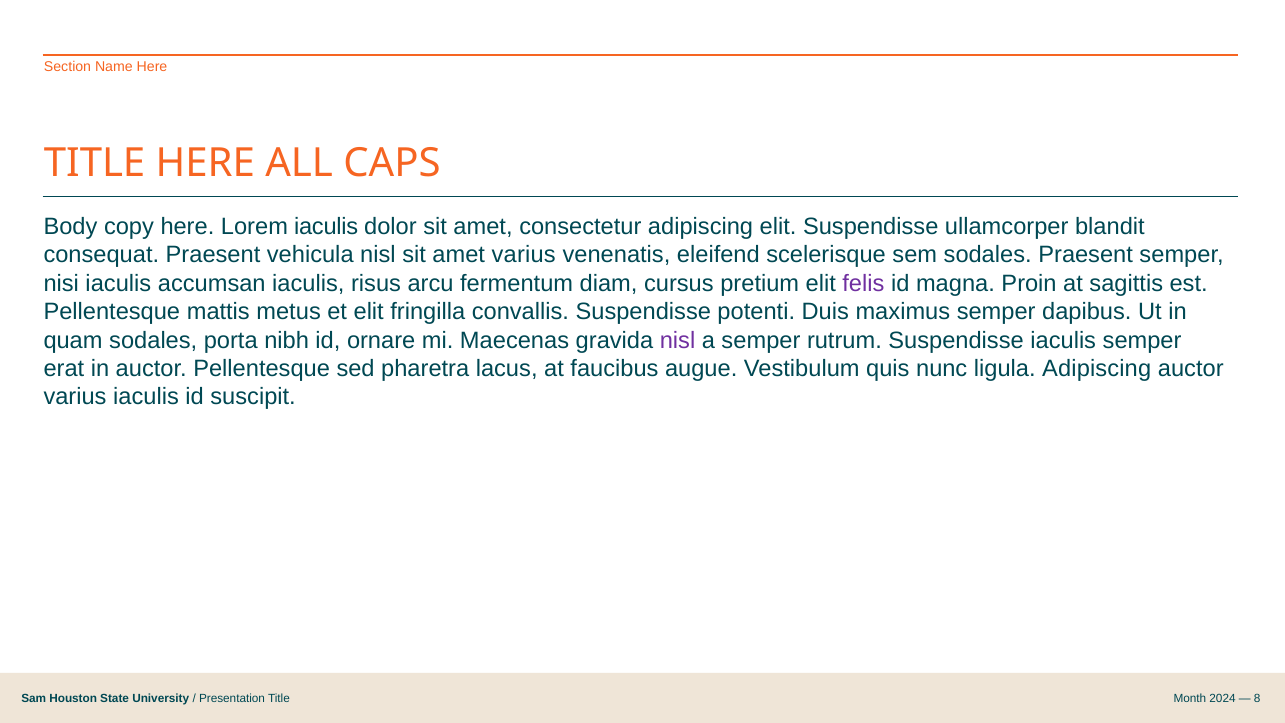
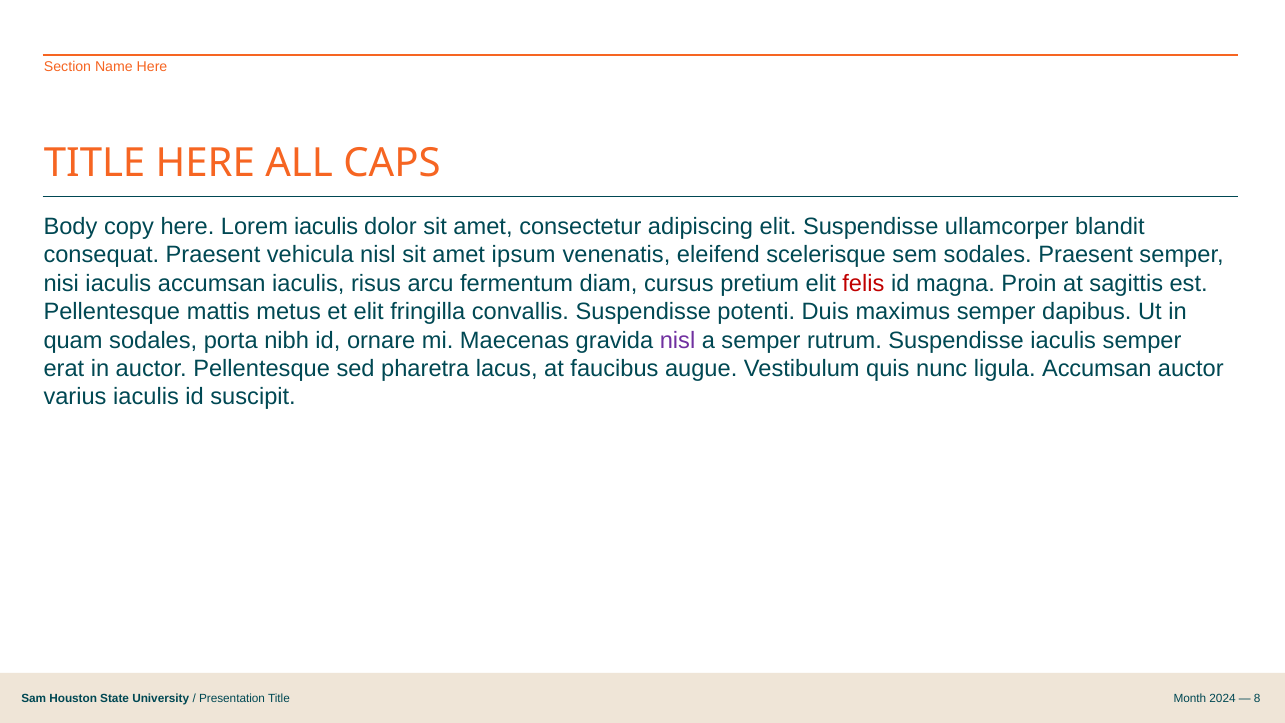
amet varius: varius -> ipsum
felis colour: purple -> red
ligula Adipiscing: Adipiscing -> Accumsan
